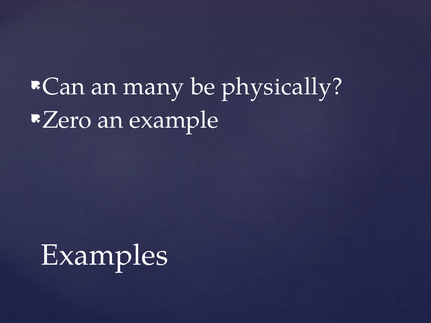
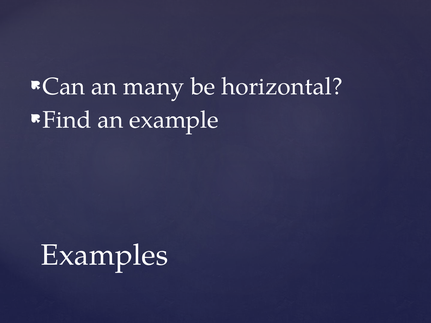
physically: physically -> horizontal
Zero: Zero -> Find
